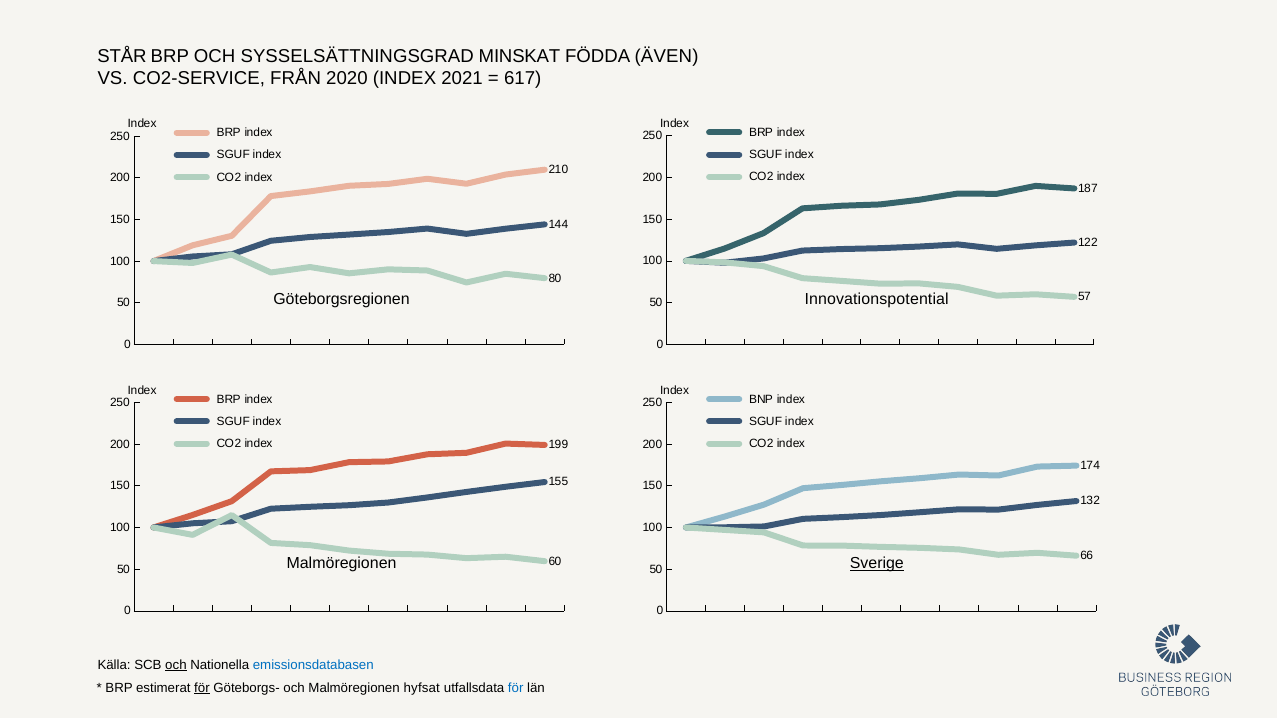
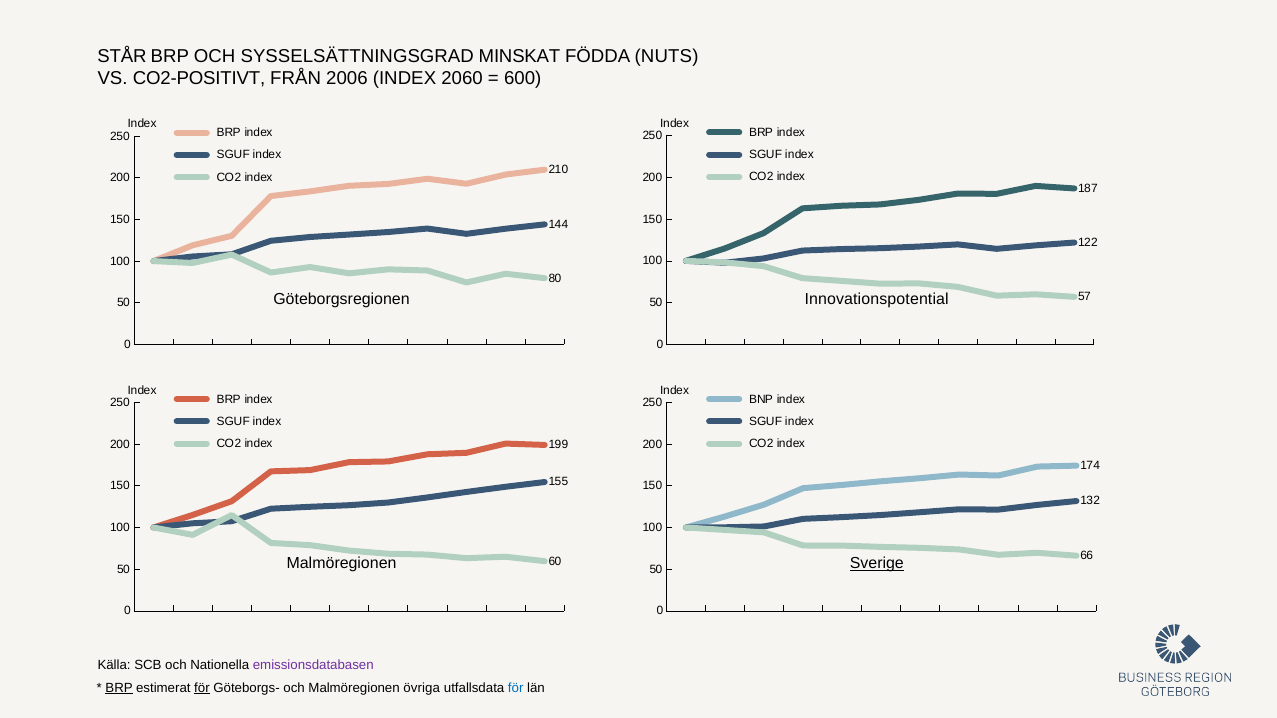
ÄVEN: ÄVEN -> NUTS
CO2-SERVICE: CO2-SERVICE -> CO2-POSITIVT
2020: 2020 -> 2006
2021: 2021 -> 2060
617: 617 -> 600
och at (176, 665) underline: present -> none
emissionsdatabasen colour: blue -> purple
BRP at (119, 688) underline: none -> present
hyfsat: hyfsat -> övriga
